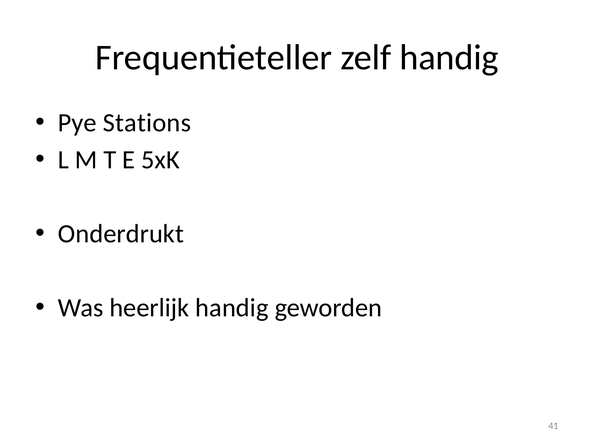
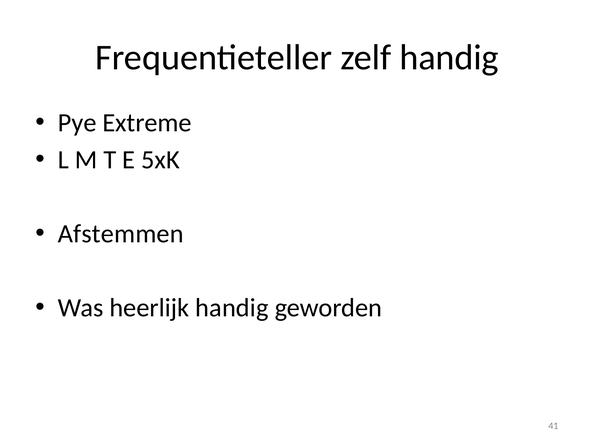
Stations: Stations -> Extreme
Onderdrukt: Onderdrukt -> Afstemmen
